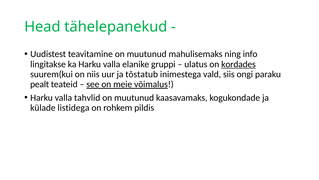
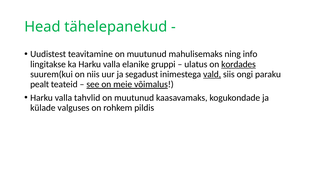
tõstatub: tõstatub -> segadust
vald underline: none -> present
listidega: listidega -> valguses
